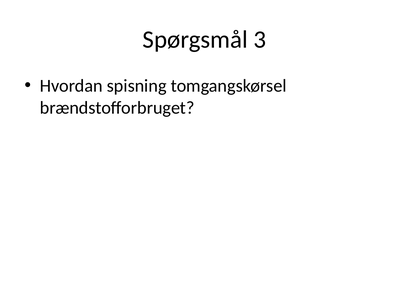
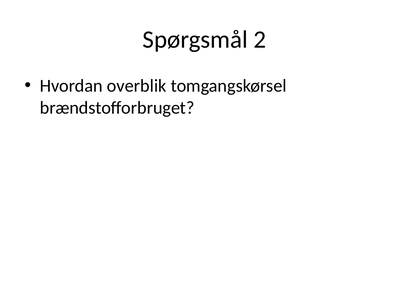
3: 3 -> 2
spisning: spisning -> overblik
